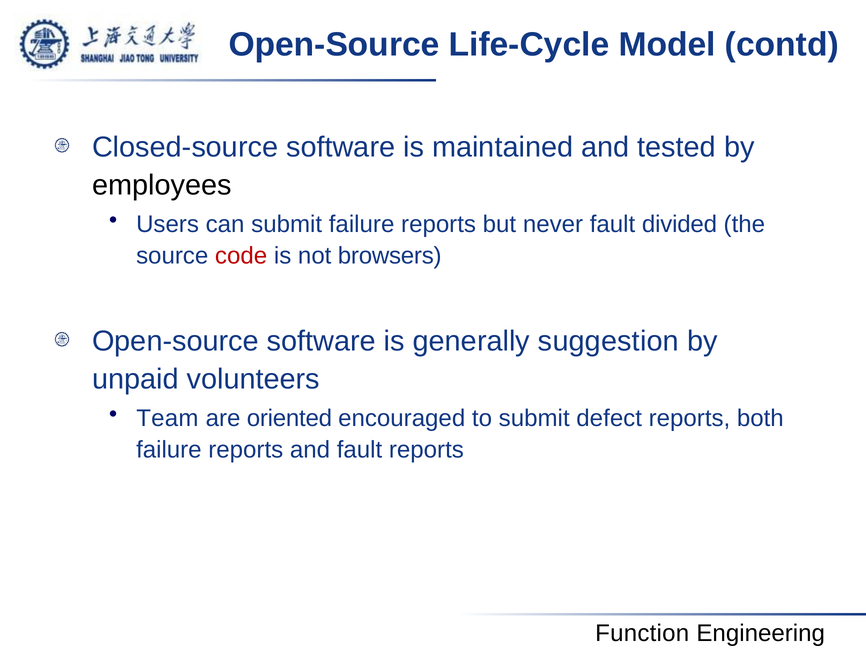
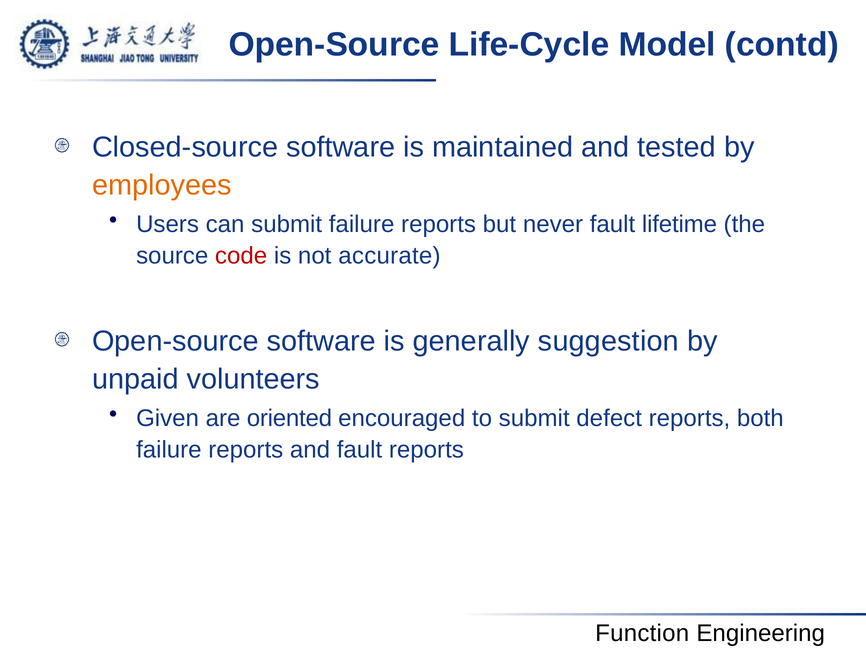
employees colour: black -> orange
divided: divided -> lifetime
browsers: browsers -> accurate
Team: Team -> Given
